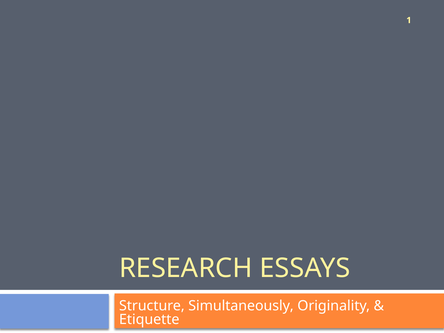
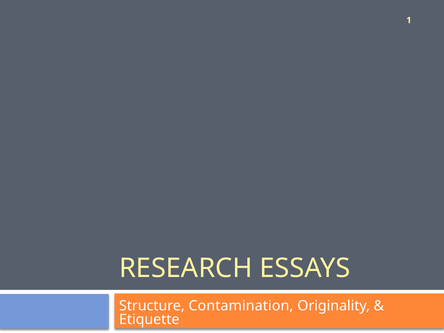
Simultaneously: Simultaneously -> Contamination
